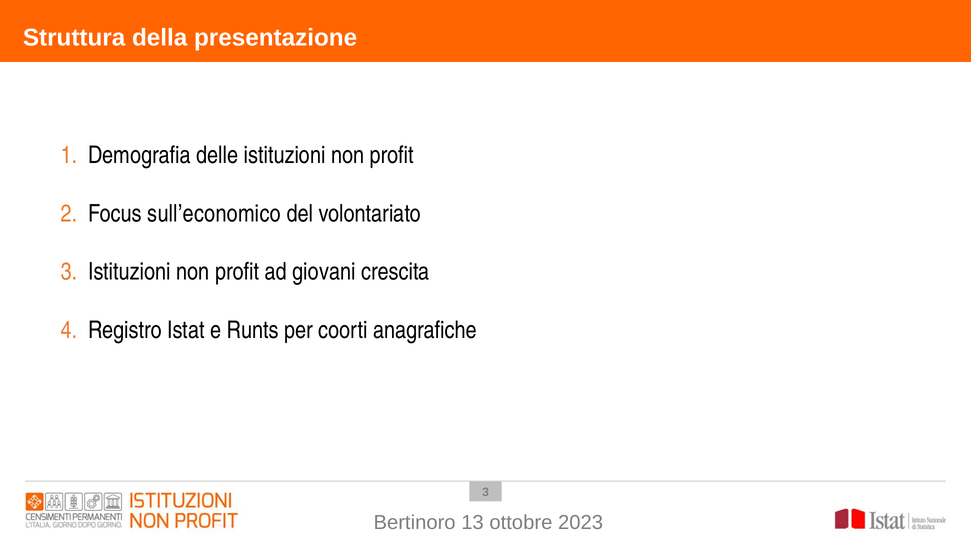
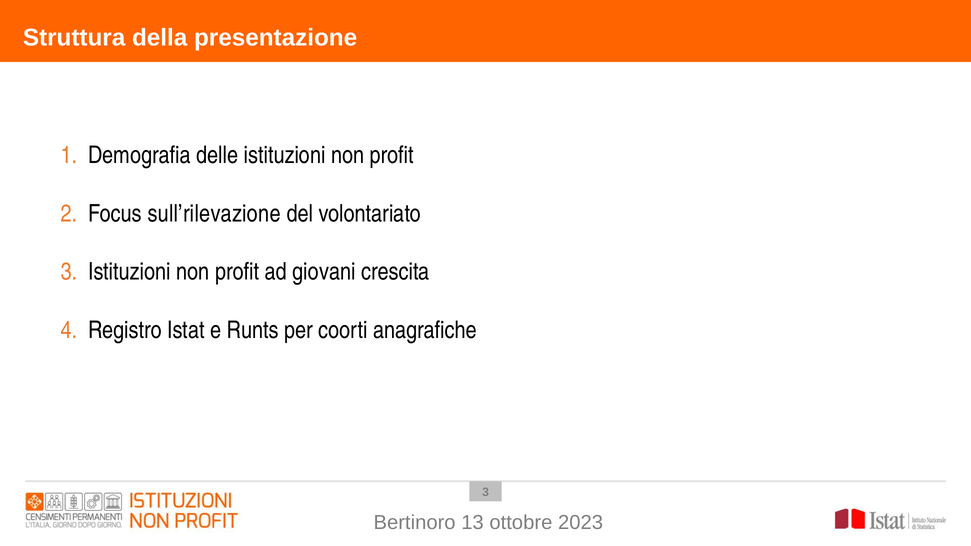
sull’economico: sull’economico -> sull’rilevazione
